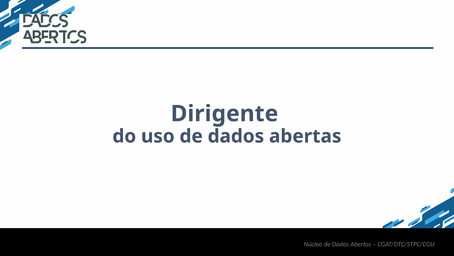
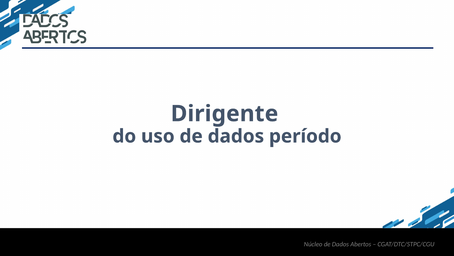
abertas: abertas -> período
